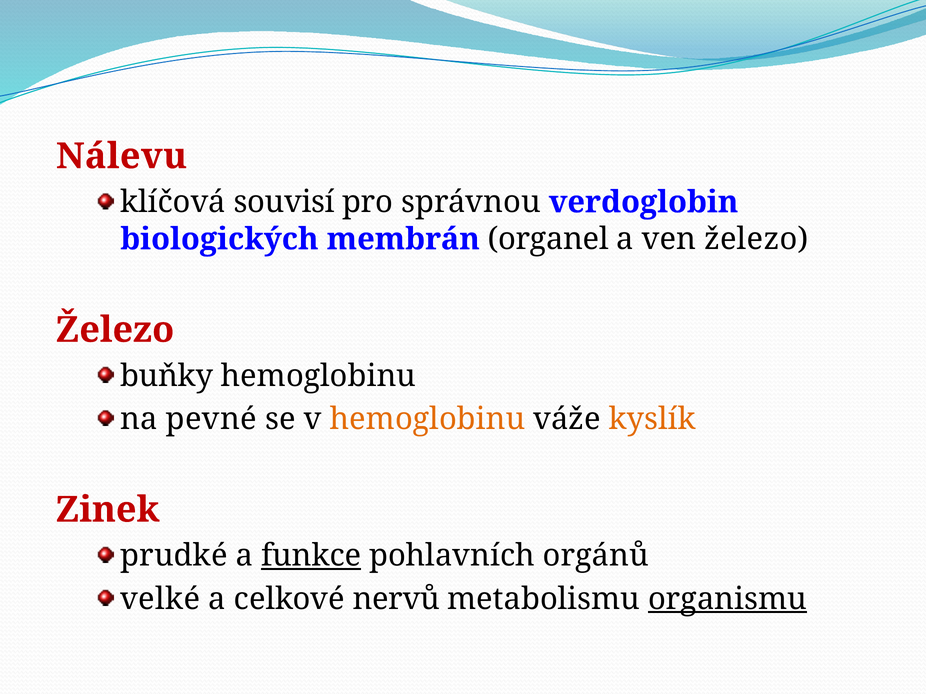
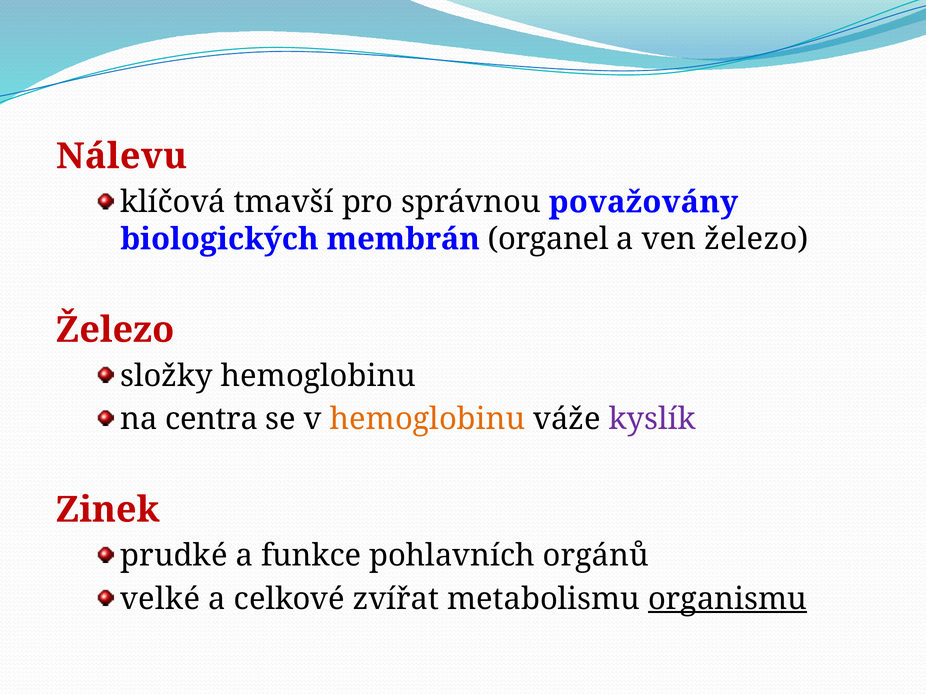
souvisí: souvisí -> tmavší
verdoglobin: verdoglobin -> považovány
buňky: buňky -> složky
pevné: pevné -> centra
kyslík colour: orange -> purple
funkce underline: present -> none
nervů: nervů -> zvířat
